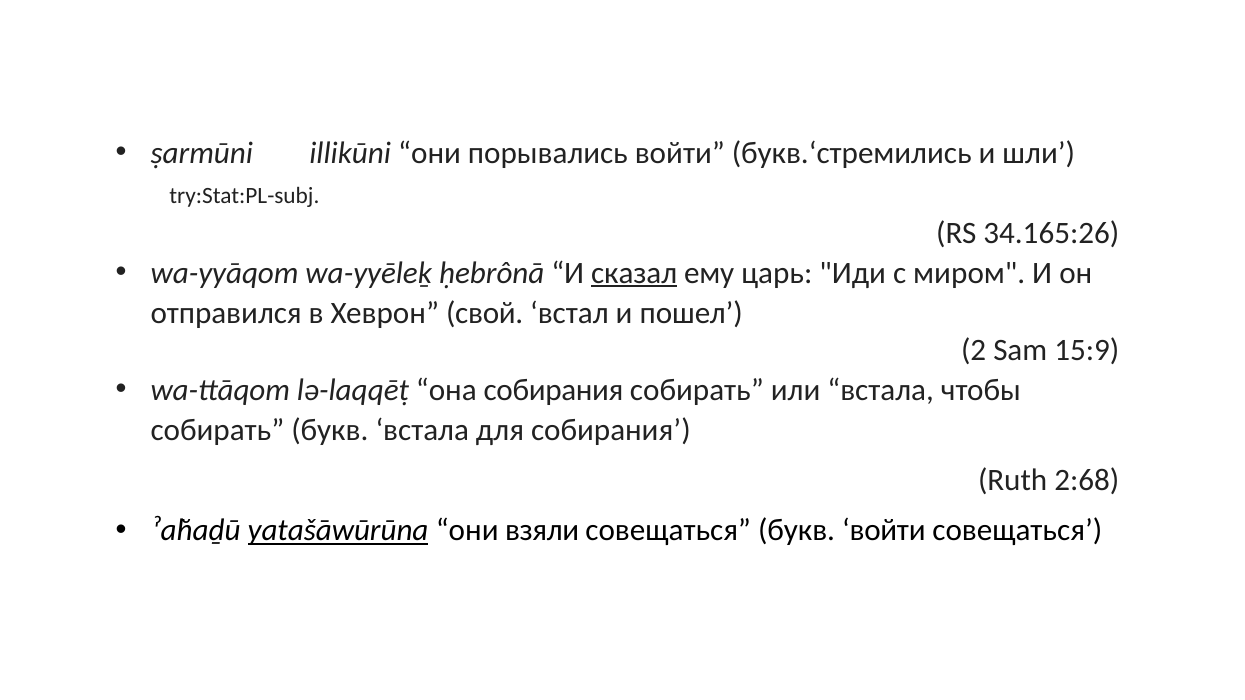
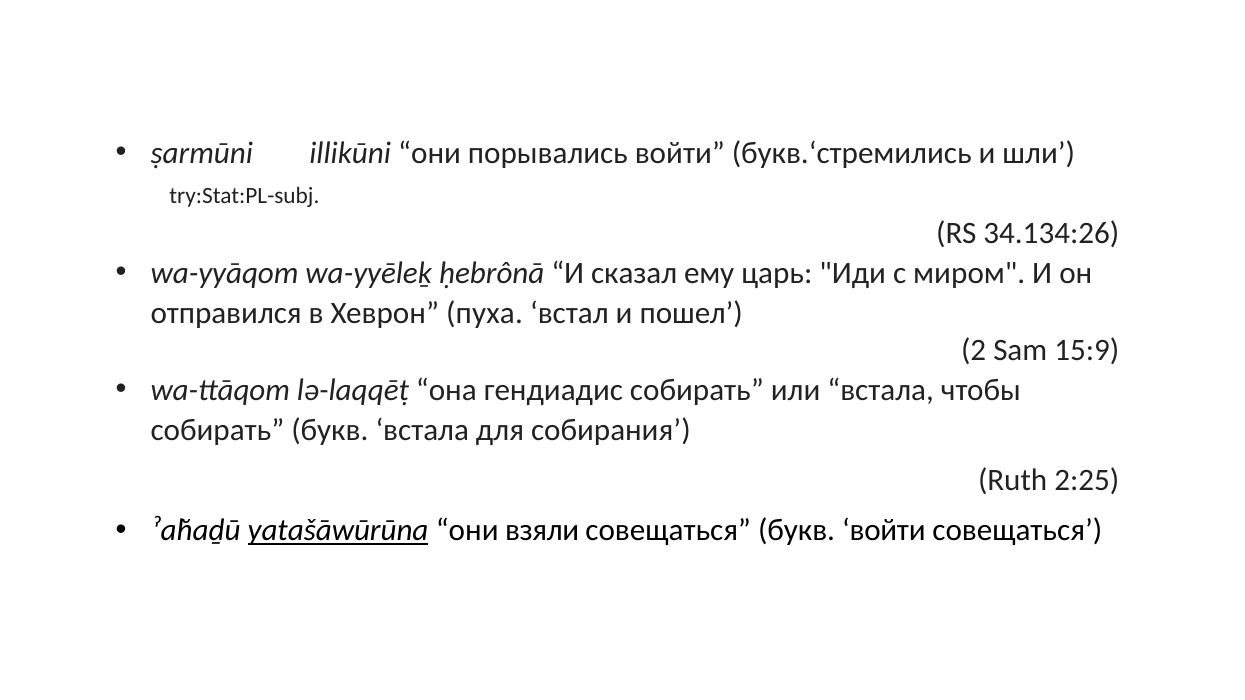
34.165:26: 34.165:26 -> 34.134:26
сказал underline: present -> none
свой: свой -> пуха
она собирания: собирания -> гендиадис
2:68: 2:68 -> 2:25
